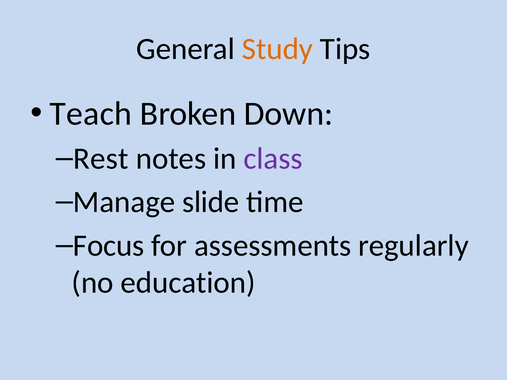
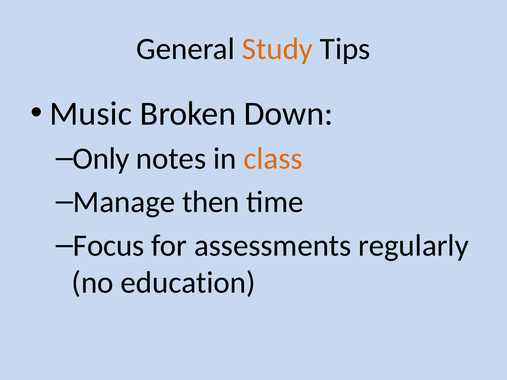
Teach: Teach -> Music
Rest: Rest -> Only
class colour: purple -> orange
slide: slide -> then
